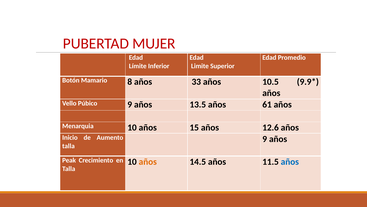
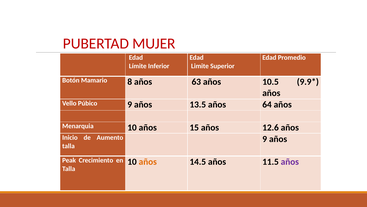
33: 33 -> 63
61: 61 -> 64
años at (290, 161) colour: blue -> purple
